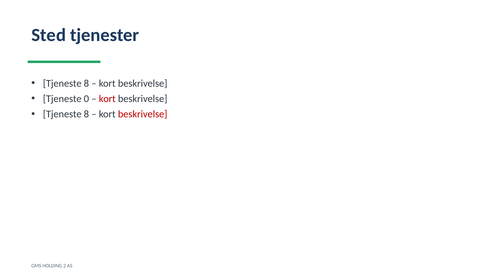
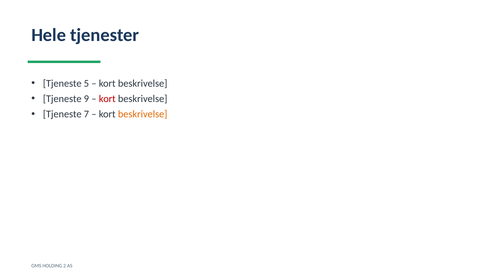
Sted: Sted -> Hele
8 at (86, 83): 8 -> 5
0: 0 -> 9
8 at (86, 114): 8 -> 7
beskrivelse at (143, 114) colour: red -> orange
